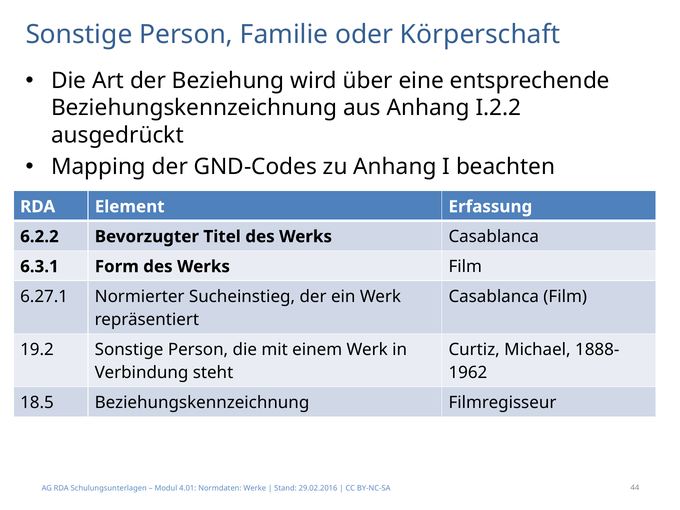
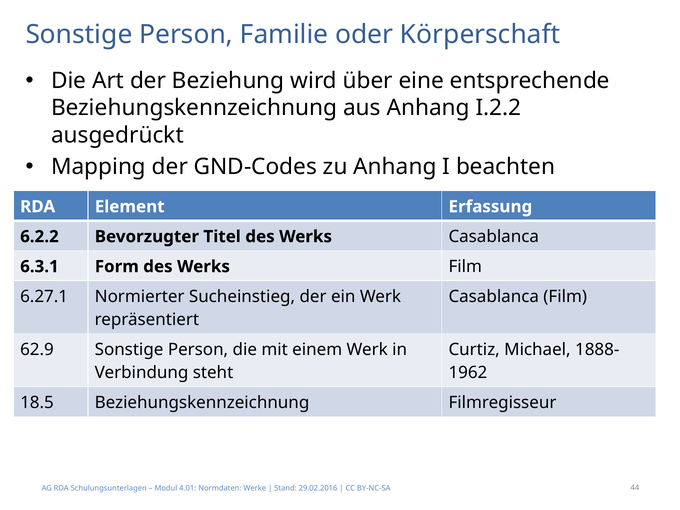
19.2: 19.2 -> 62.9
